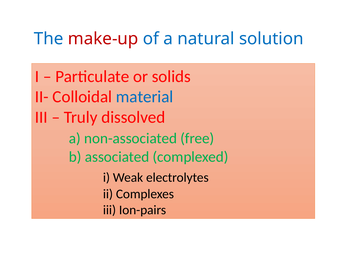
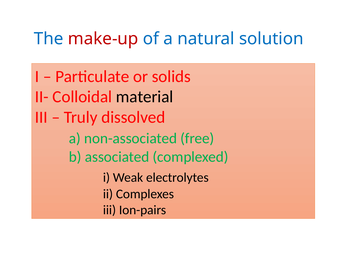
material colour: blue -> black
